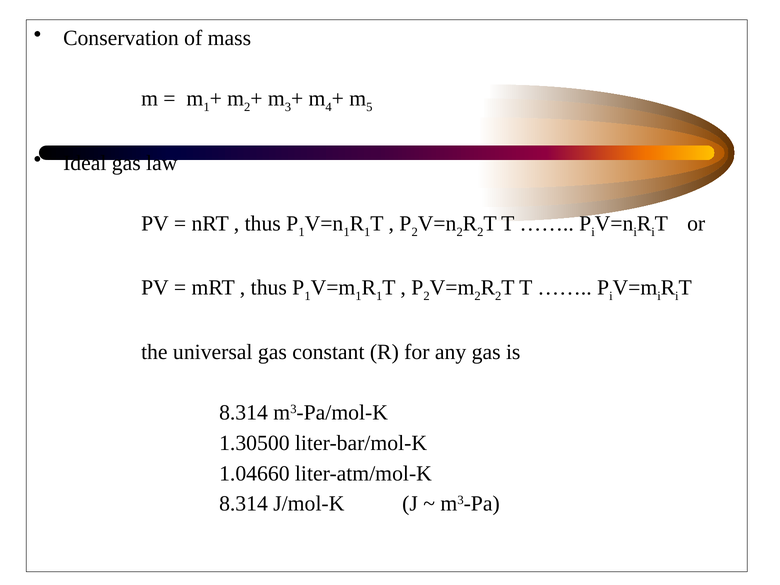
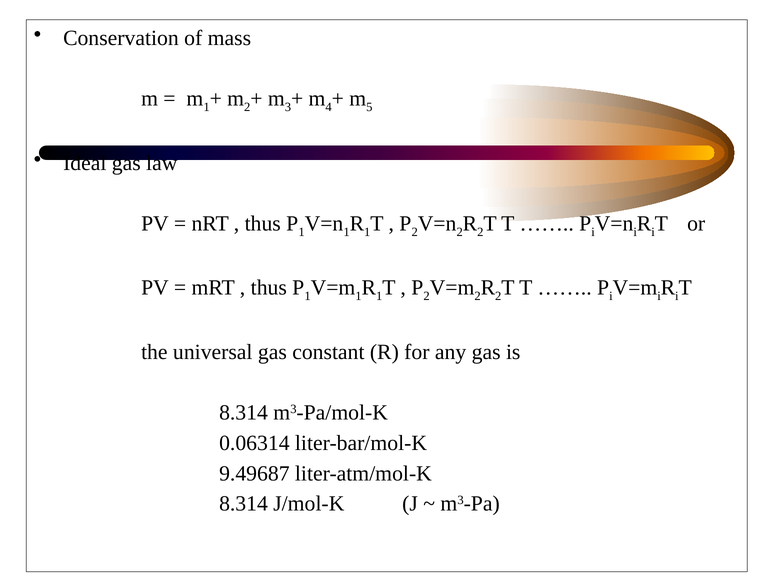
1.30500: 1.30500 -> 0.06314
1.04660: 1.04660 -> 9.49687
